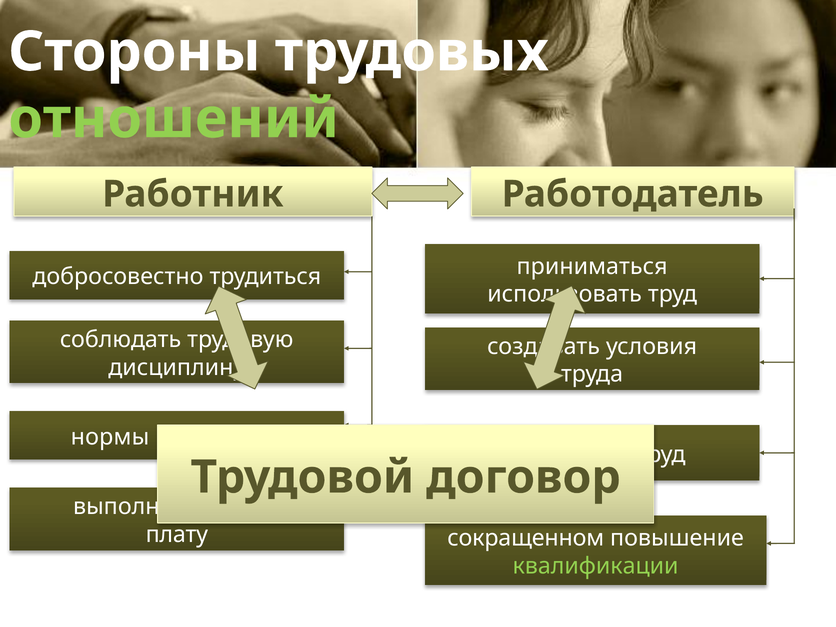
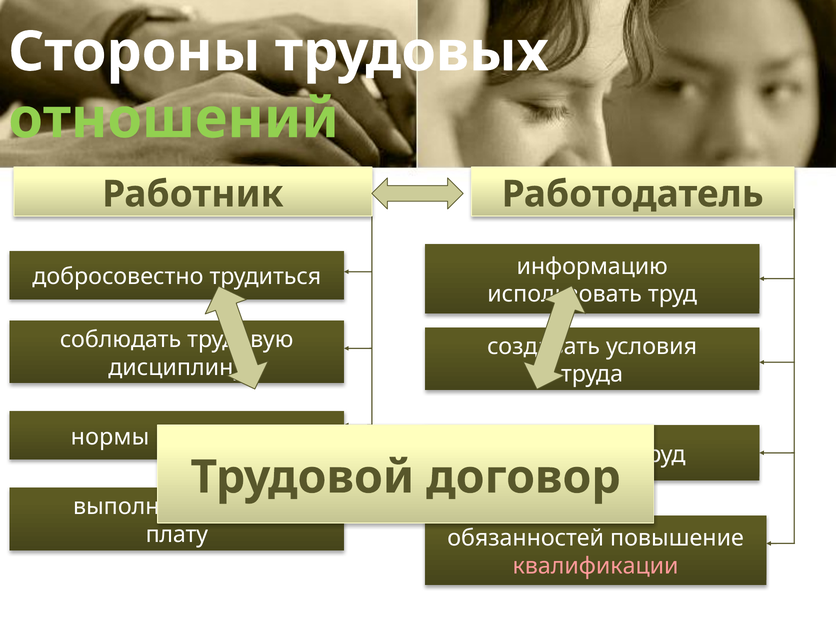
приниматься: приниматься -> информацию
сокращенном: сокращенном -> обязанностей
квалификации colour: light green -> pink
